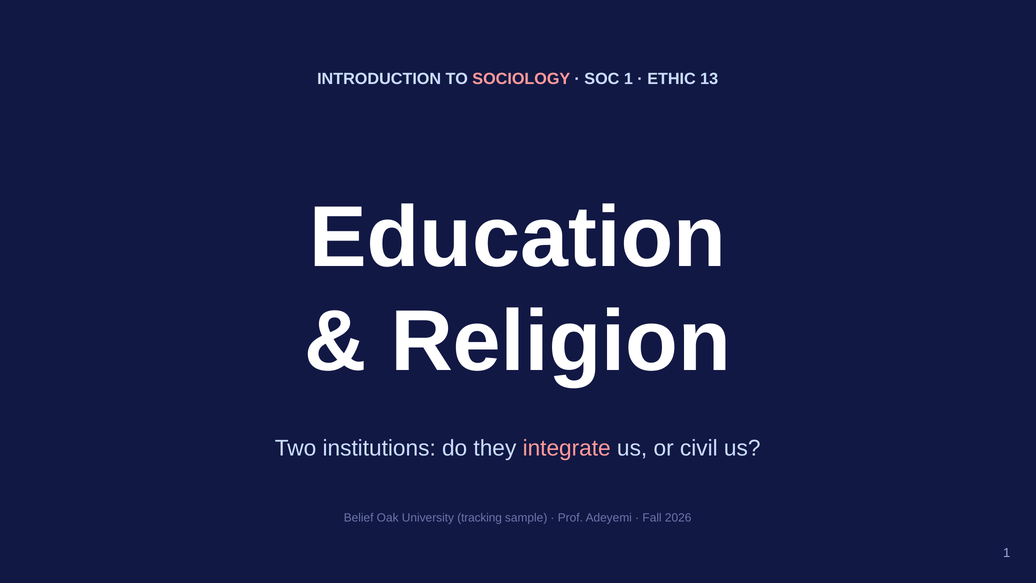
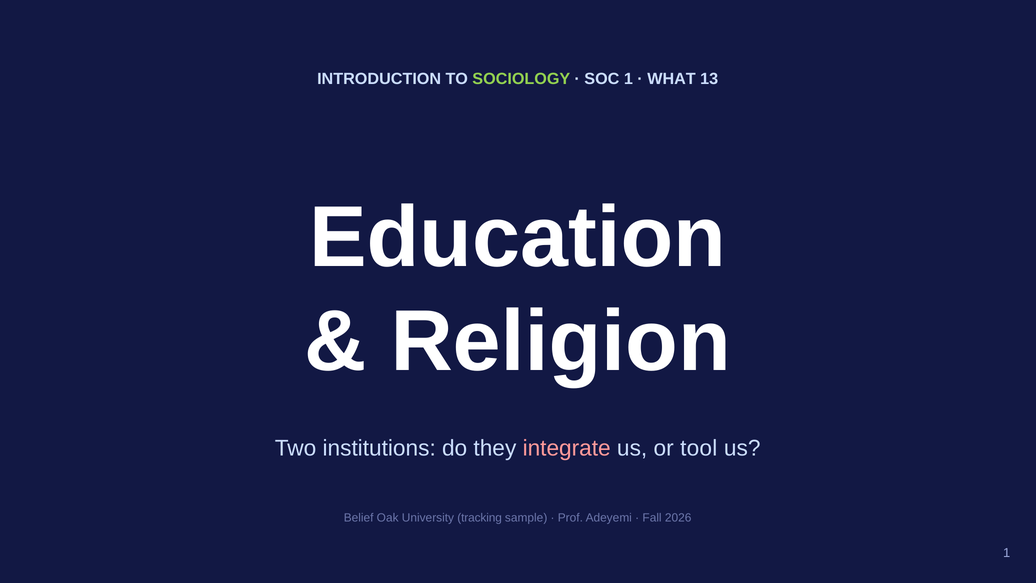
SOCIOLOGY colour: pink -> light green
ETHIC: ETHIC -> WHAT
civil: civil -> tool
